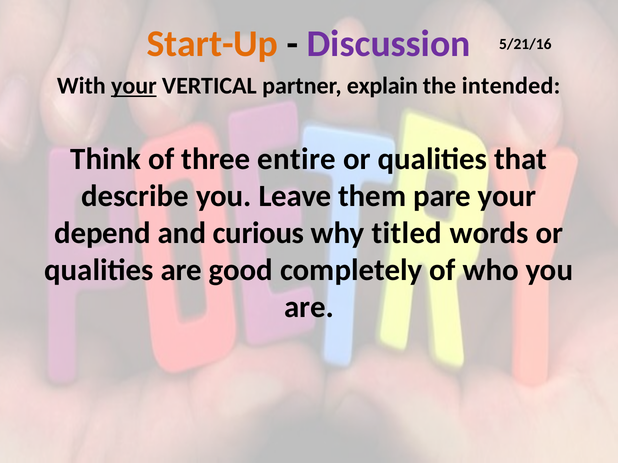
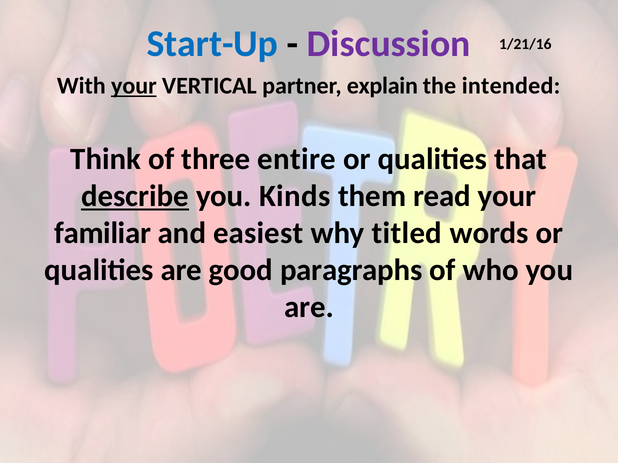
Start-Up colour: orange -> blue
5/21/16: 5/21/16 -> 1/21/16
describe underline: none -> present
Leave: Leave -> Kinds
pare: pare -> read
depend: depend -> familiar
curious: curious -> easiest
completely: completely -> paragraphs
